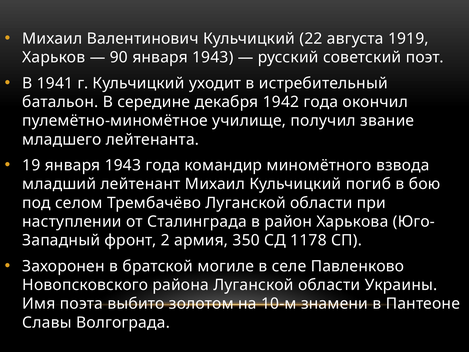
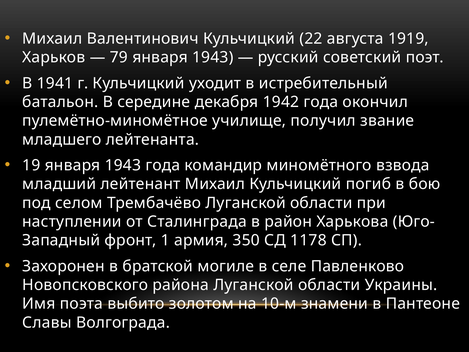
90: 90 -> 79
2: 2 -> 1
